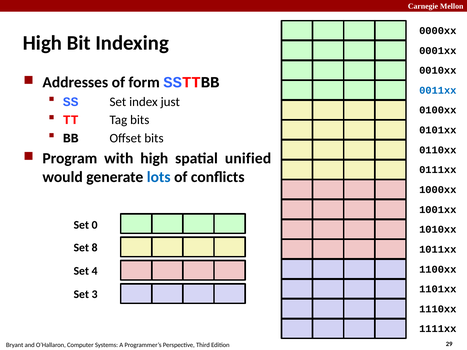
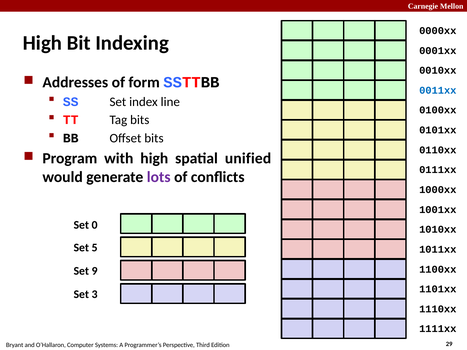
just: just -> line
lots colour: blue -> purple
8: 8 -> 5
4: 4 -> 9
